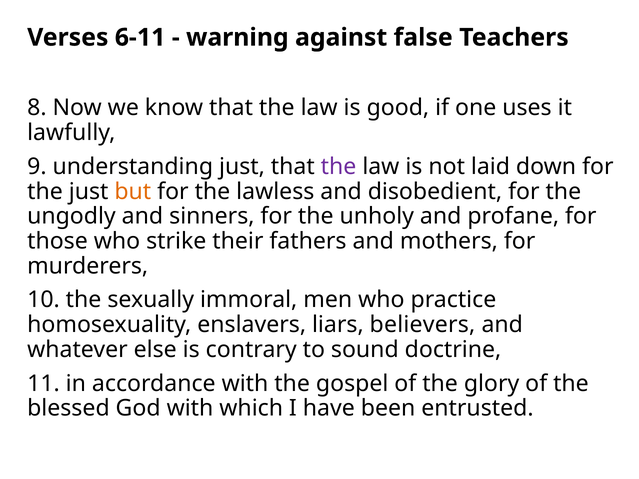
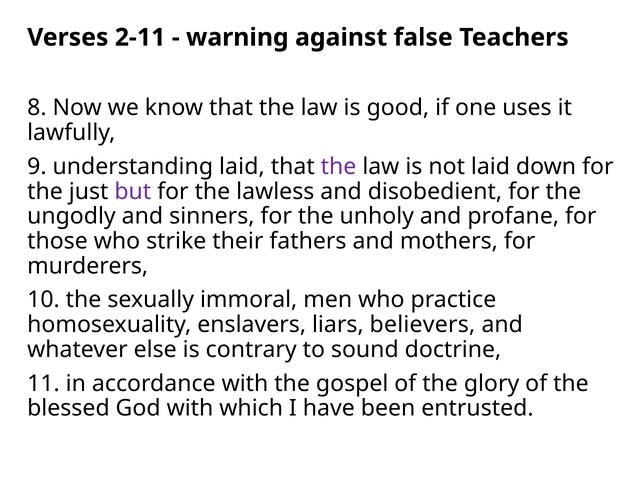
6-11: 6-11 -> 2-11
understanding just: just -> laid
but colour: orange -> purple
